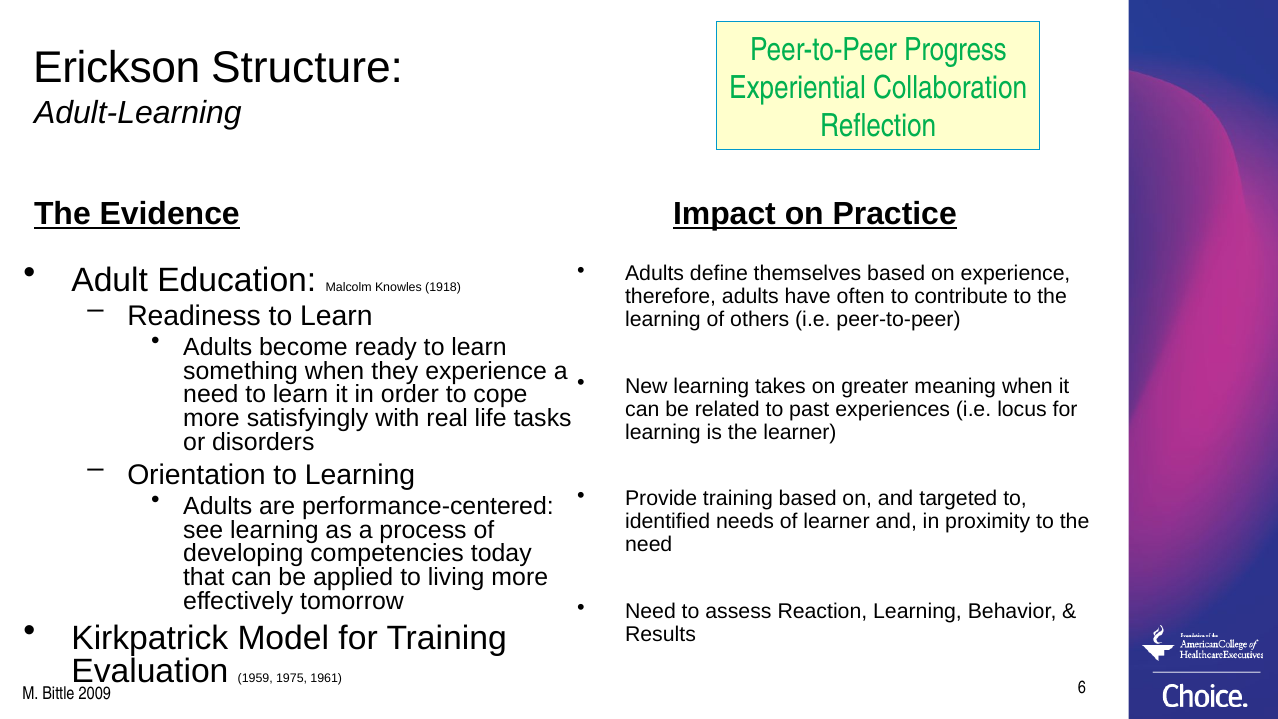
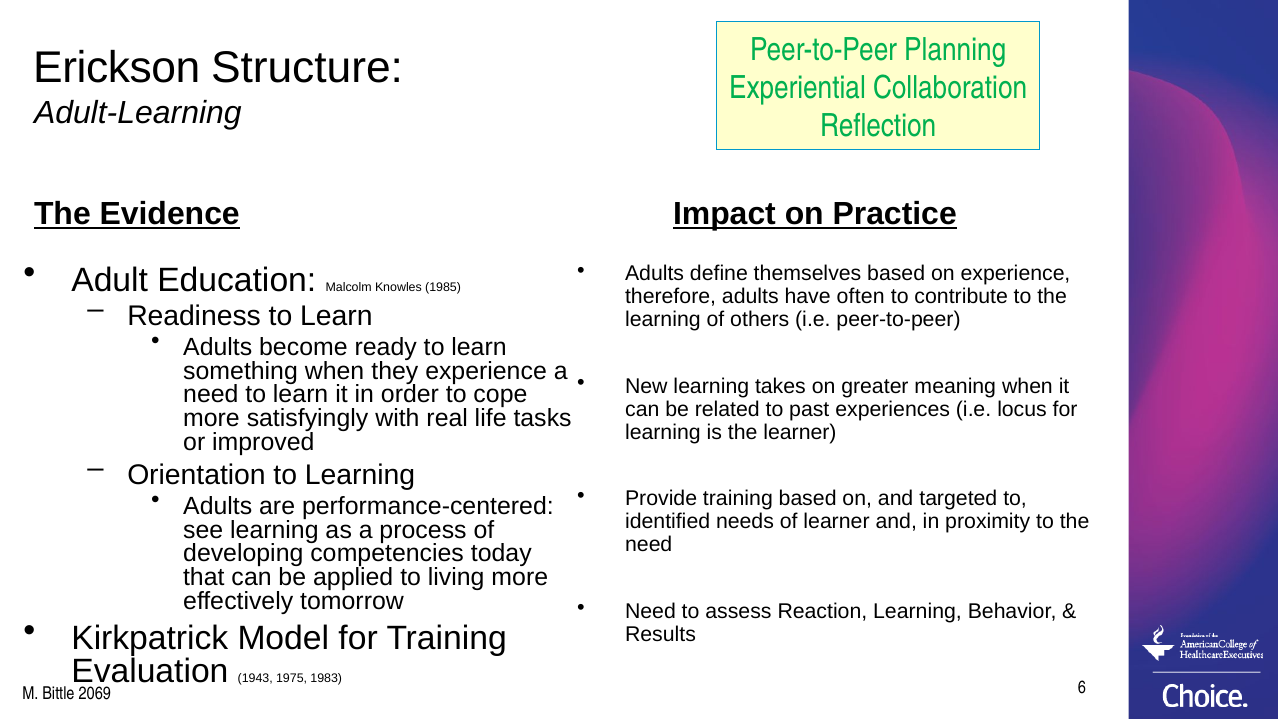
Progress: Progress -> Planning
1918: 1918 -> 1985
disorders: disorders -> improved
1959: 1959 -> 1943
1961: 1961 -> 1983
2009: 2009 -> 2069
